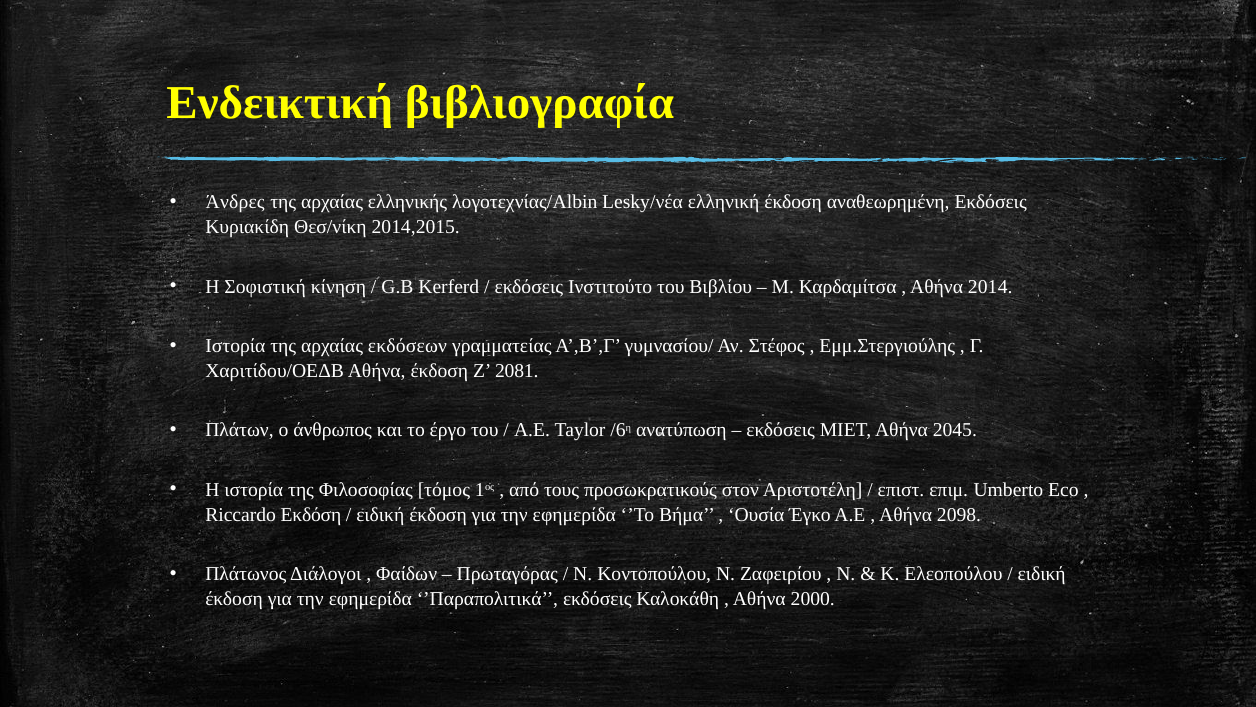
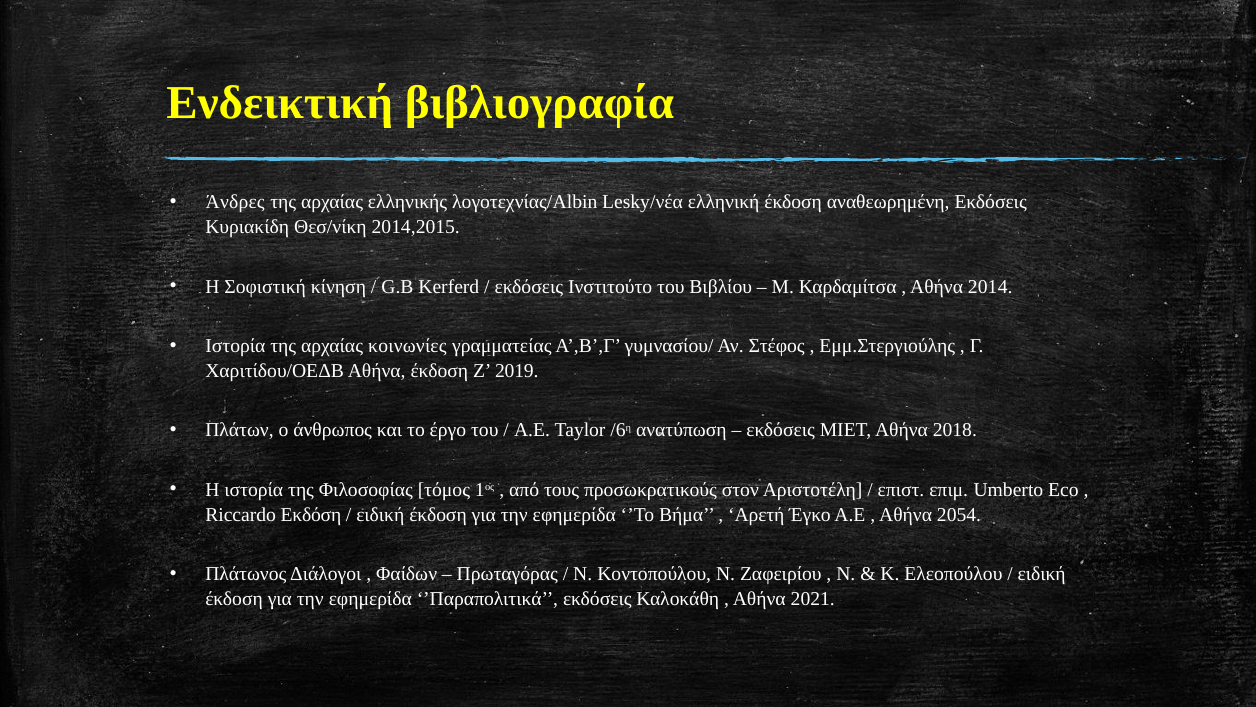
εκδόσεων: εκδόσεων -> κοινωνίες
2081: 2081 -> 2019
2045: 2045 -> 2018
Ουσία: Ουσία -> Αρετή
2098: 2098 -> 2054
2000: 2000 -> 2021
